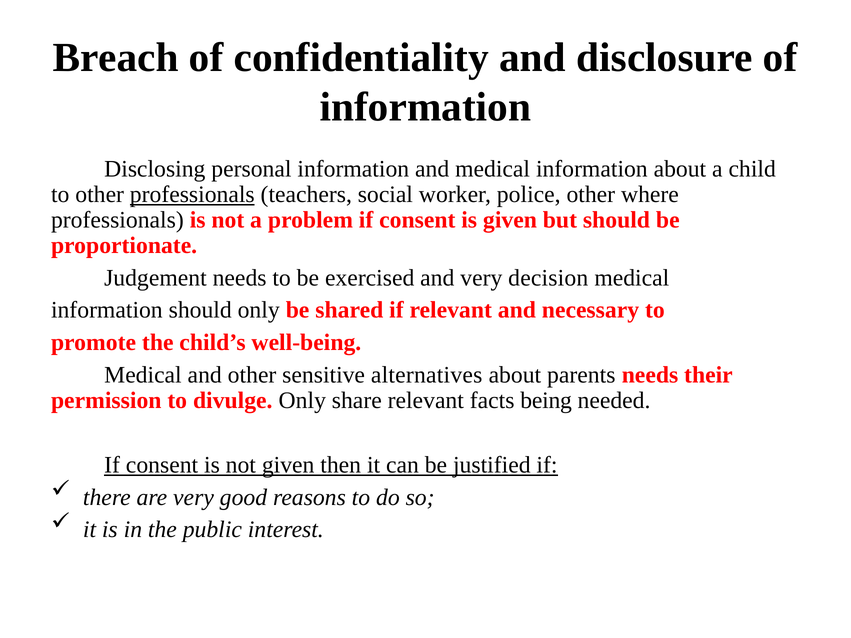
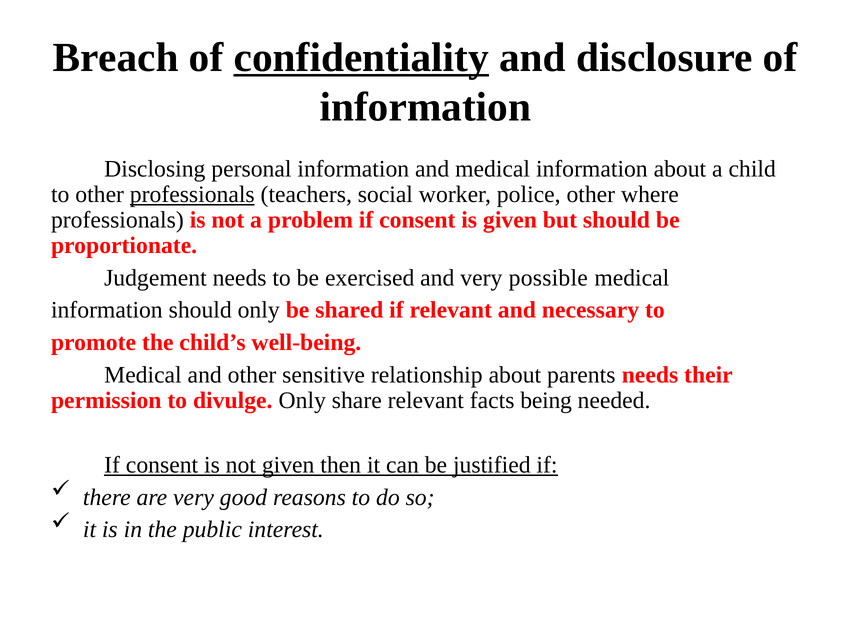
confidentiality underline: none -> present
decision: decision -> possible
alternatives: alternatives -> relationship
